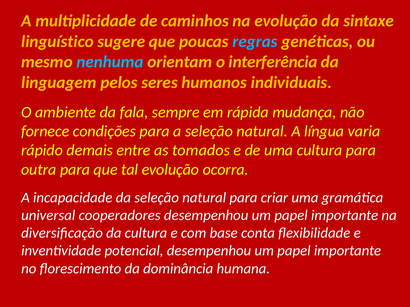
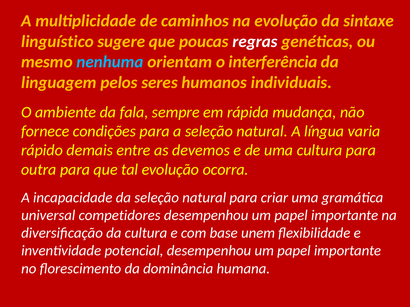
regras colour: light blue -> white
tomados: tomados -> devemos
cooperadores: cooperadores -> competidores
conta: conta -> unem
